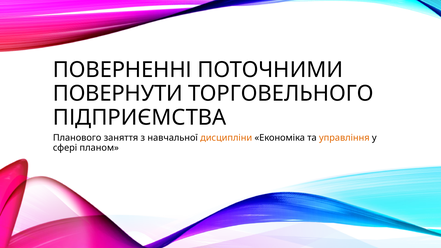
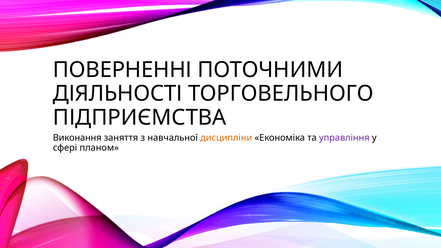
ПОВЕРНУТИ: ПОВЕРНУТИ -> ДІЯЛЬНОСТІ
Планового: Планового -> Виконання
управління colour: orange -> purple
